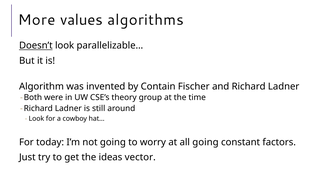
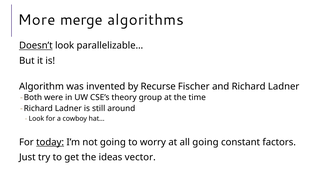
values: values -> merge
Contain: Contain -> Recurse
today underline: none -> present
